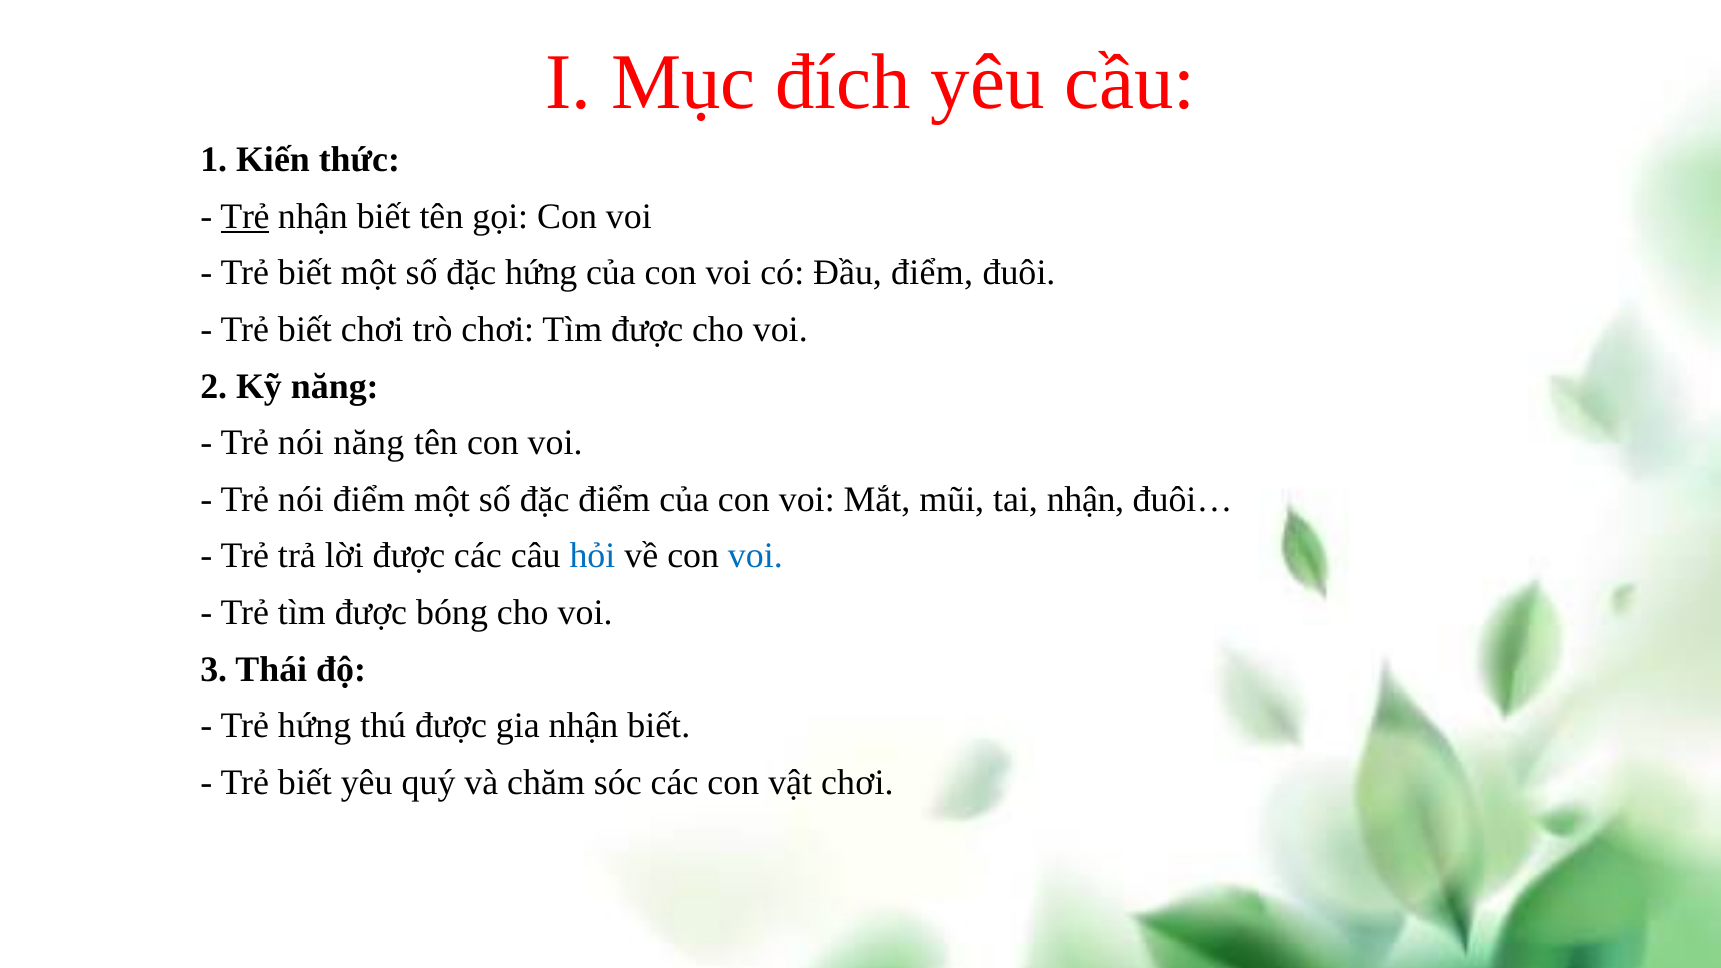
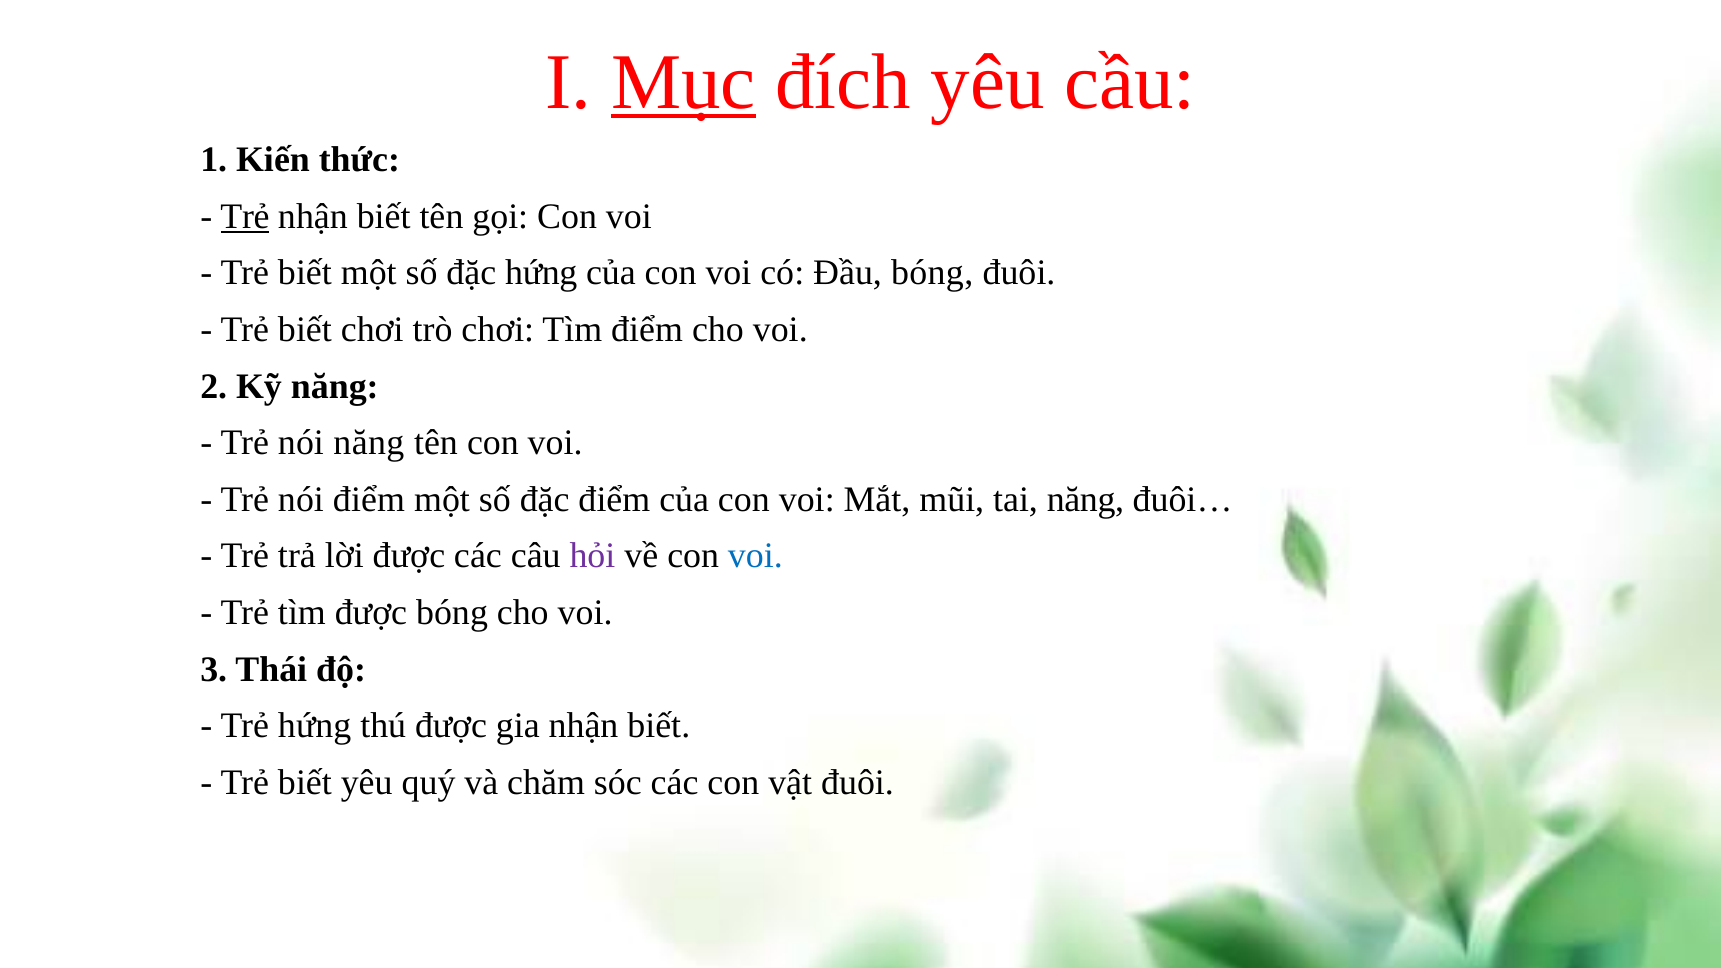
Mục underline: none -> present
Đầu điểm: điểm -> bóng
chơi Tìm được: được -> điểm
tai nhận: nhận -> năng
hỏi colour: blue -> purple
vật chơi: chơi -> đuôi
